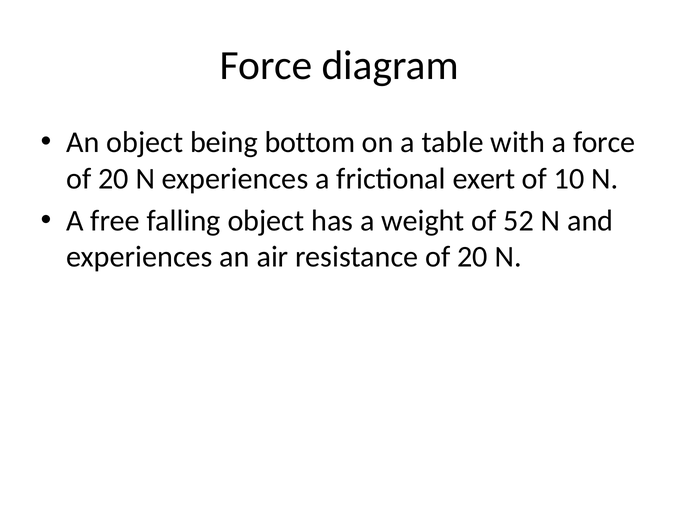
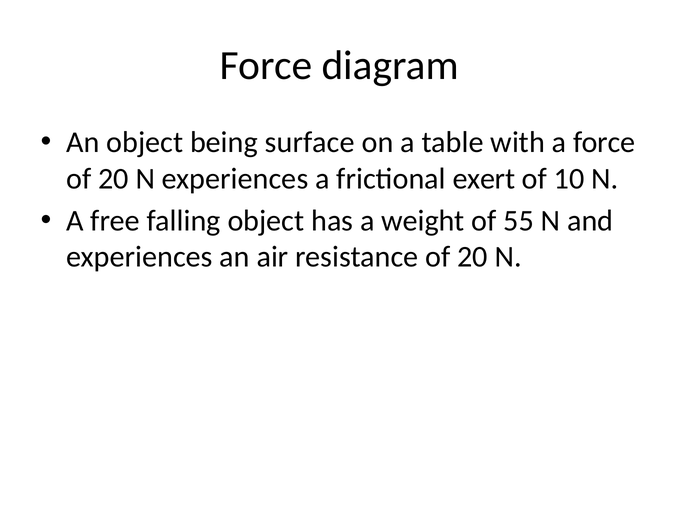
bottom: bottom -> surface
52: 52 -> 55
